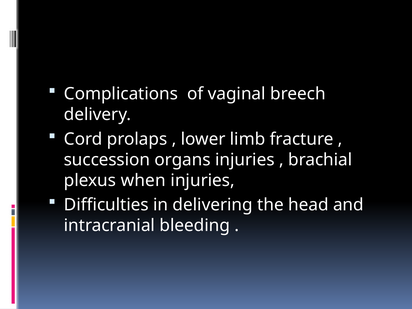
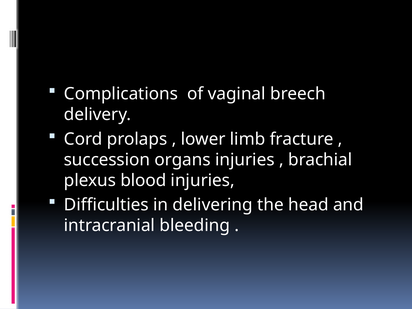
when: when -> blood
